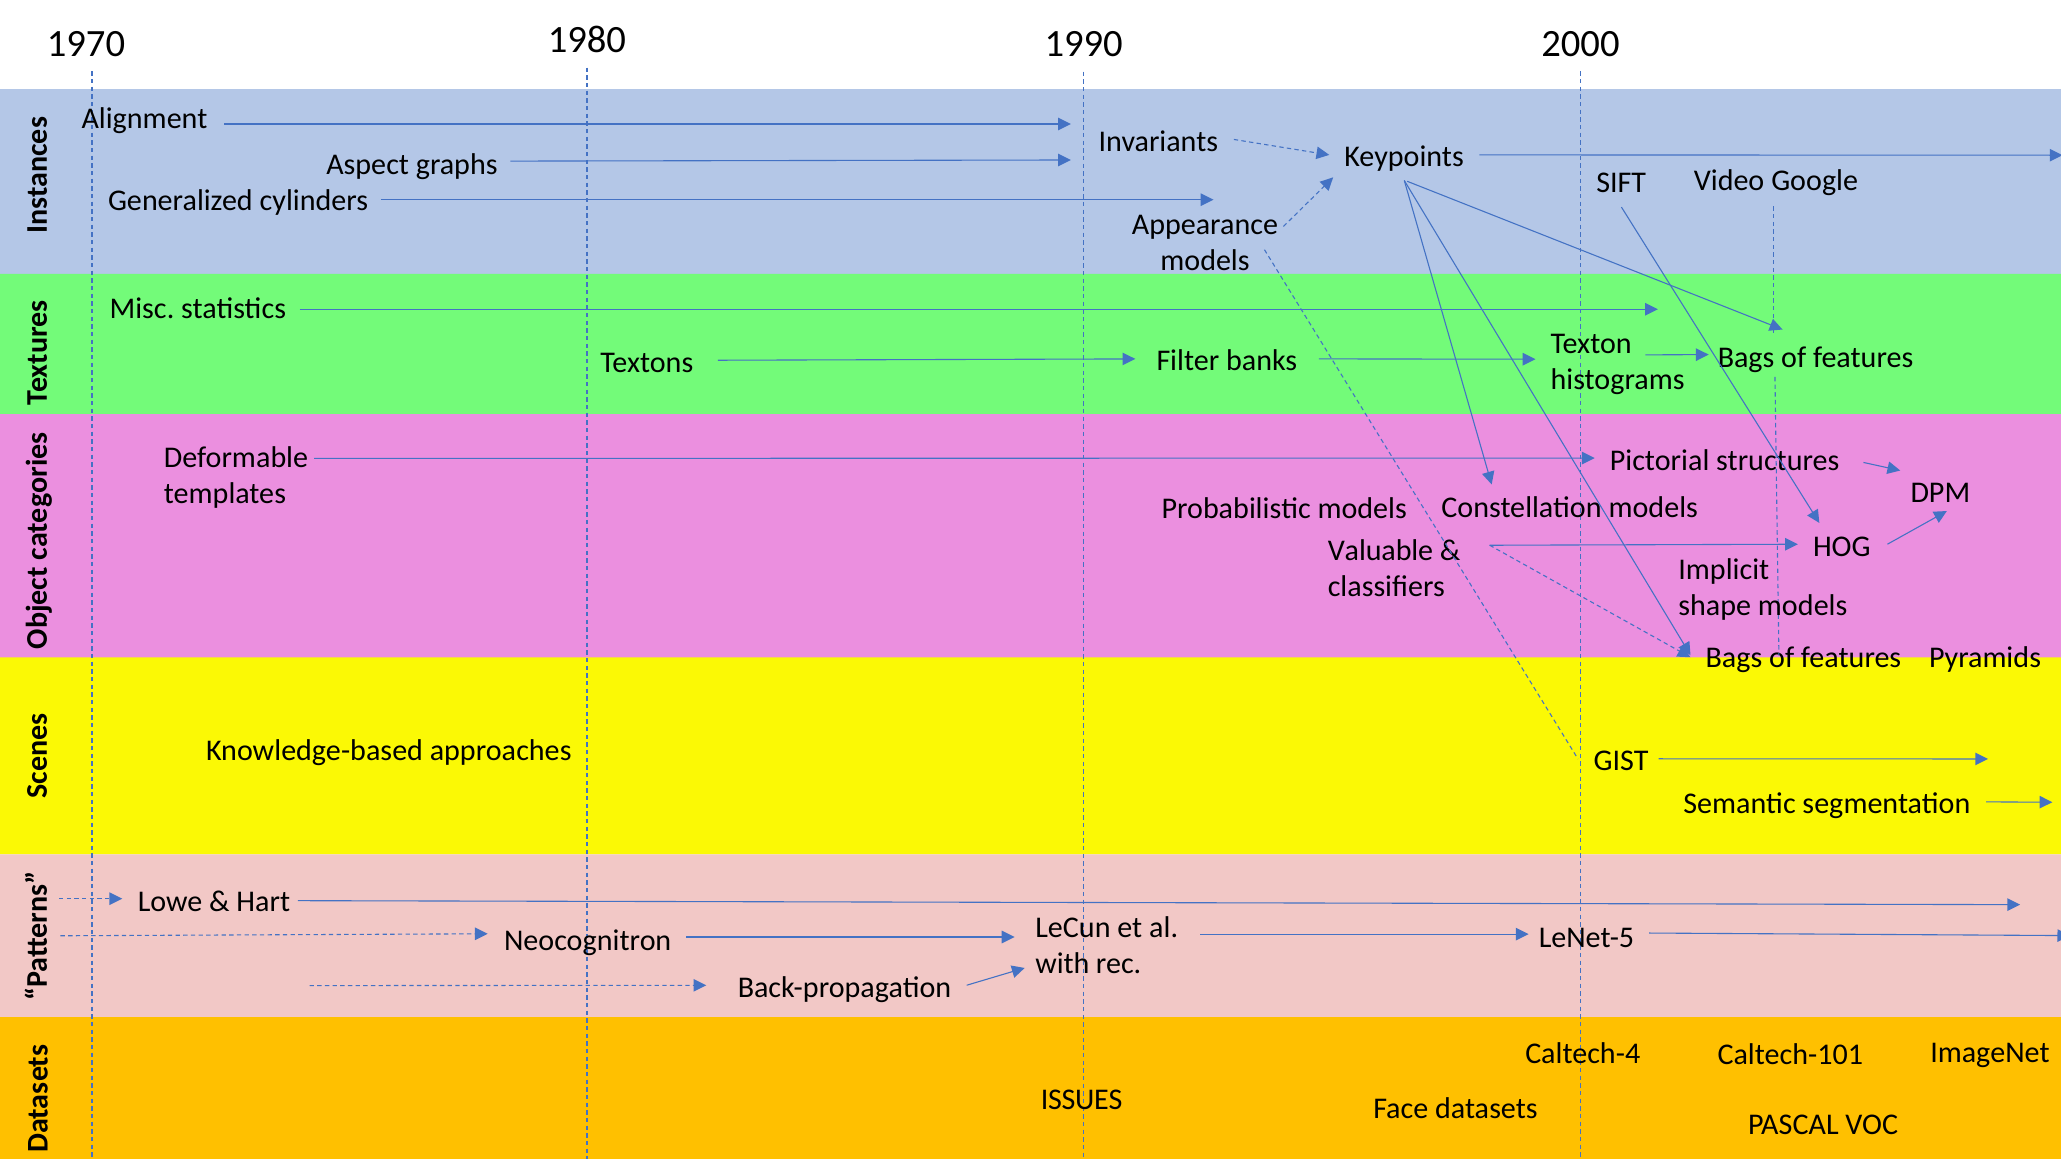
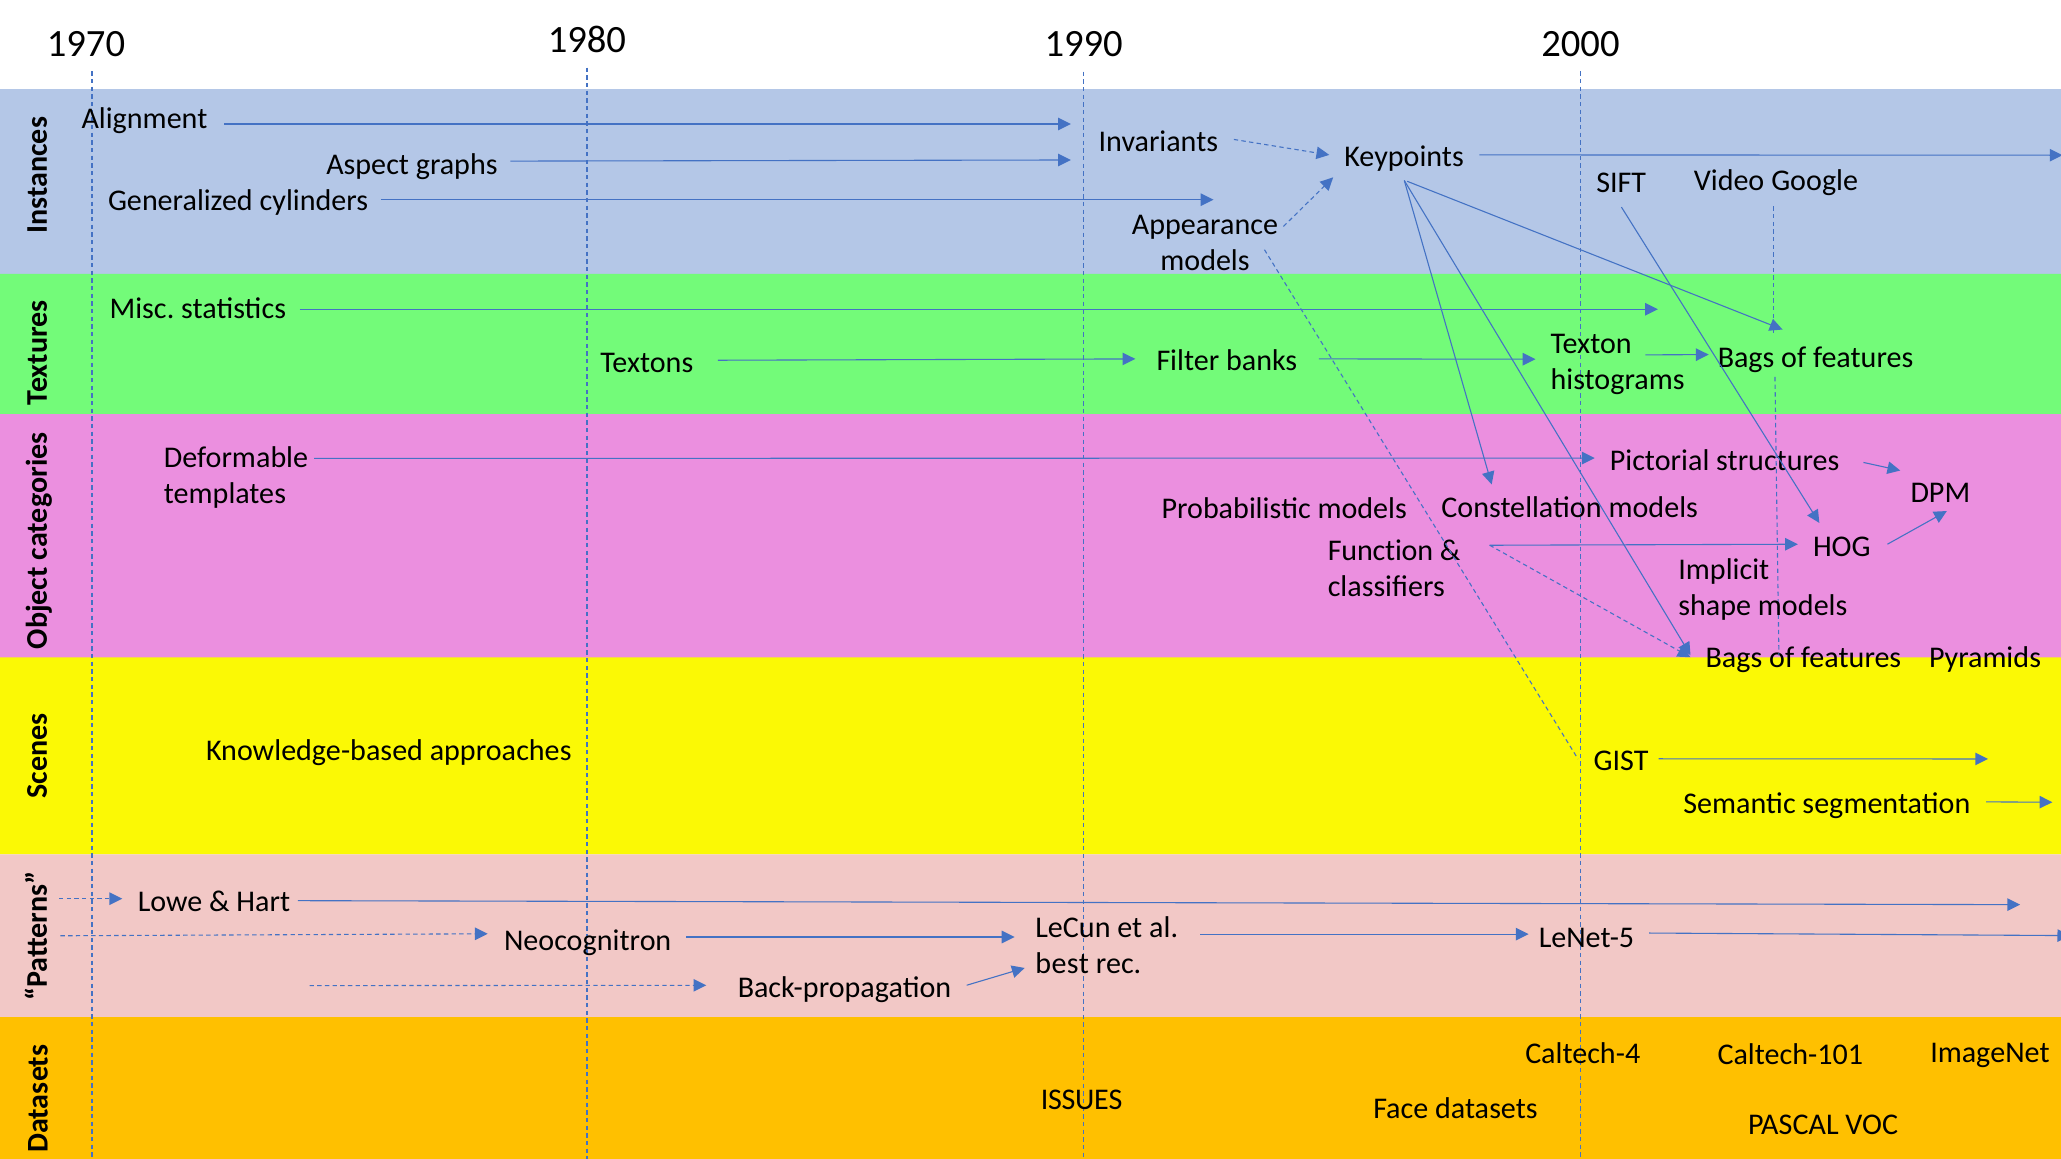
Valuable: Valuable -> Function
with: with -> best
